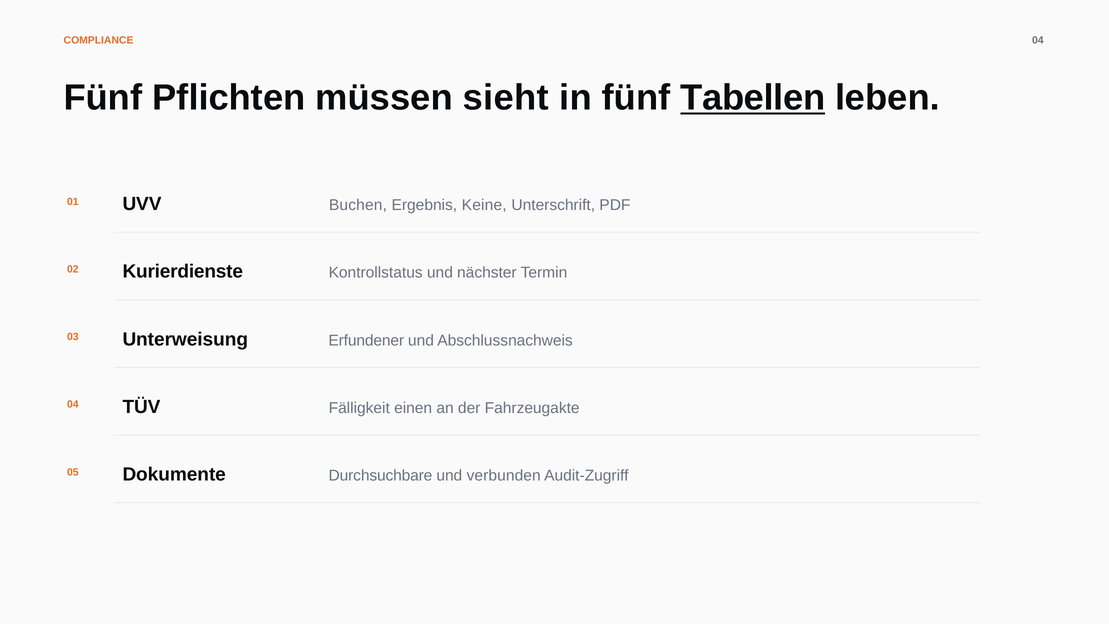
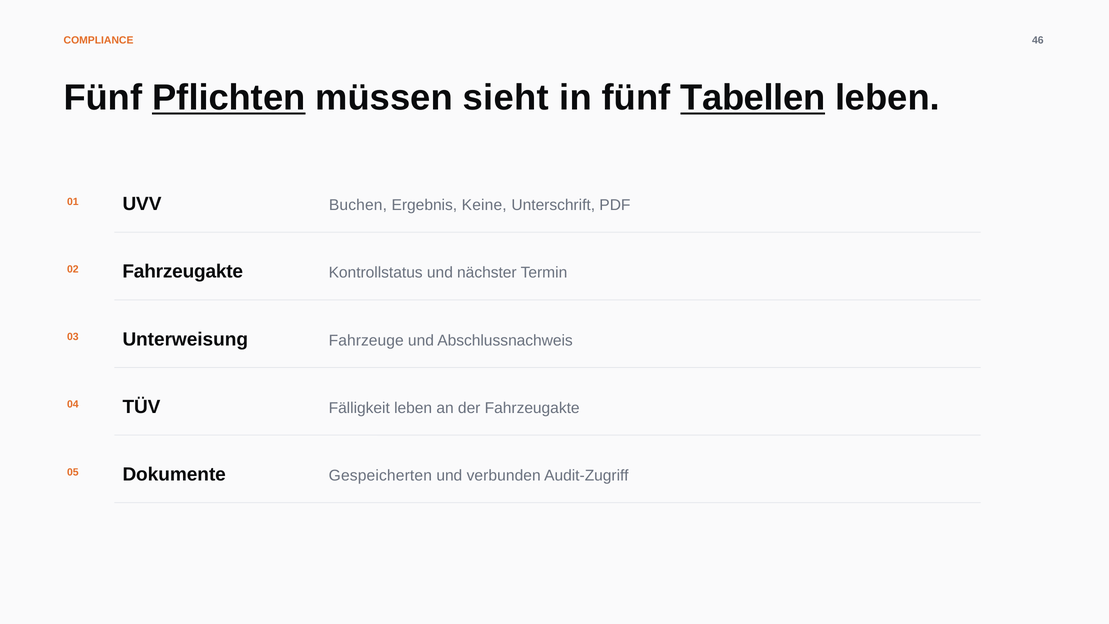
COMPLIANCE 04: 04 -> 46
Pflichten underline: none -> present
02 Kurierdienste: Kurierdienste -> Fahrzeugakte
Erfundener: Erfundener -> Fahrzeuge
Fälligkeit einen: einen -> leben
Durchsuchbare: Durchsuchbare -> Gespeicherten
